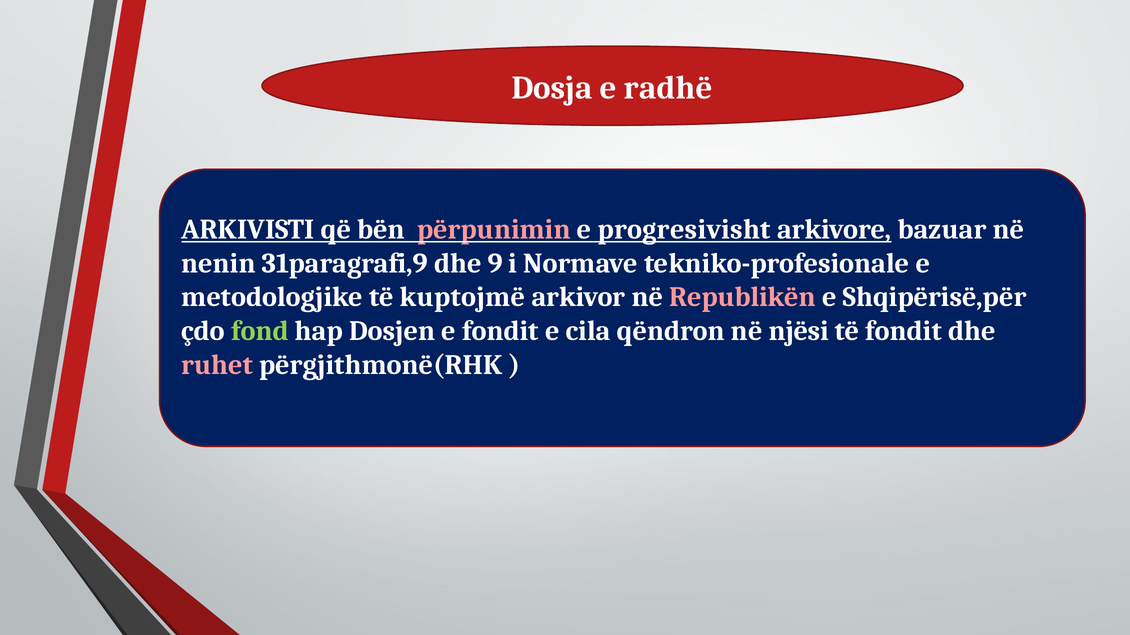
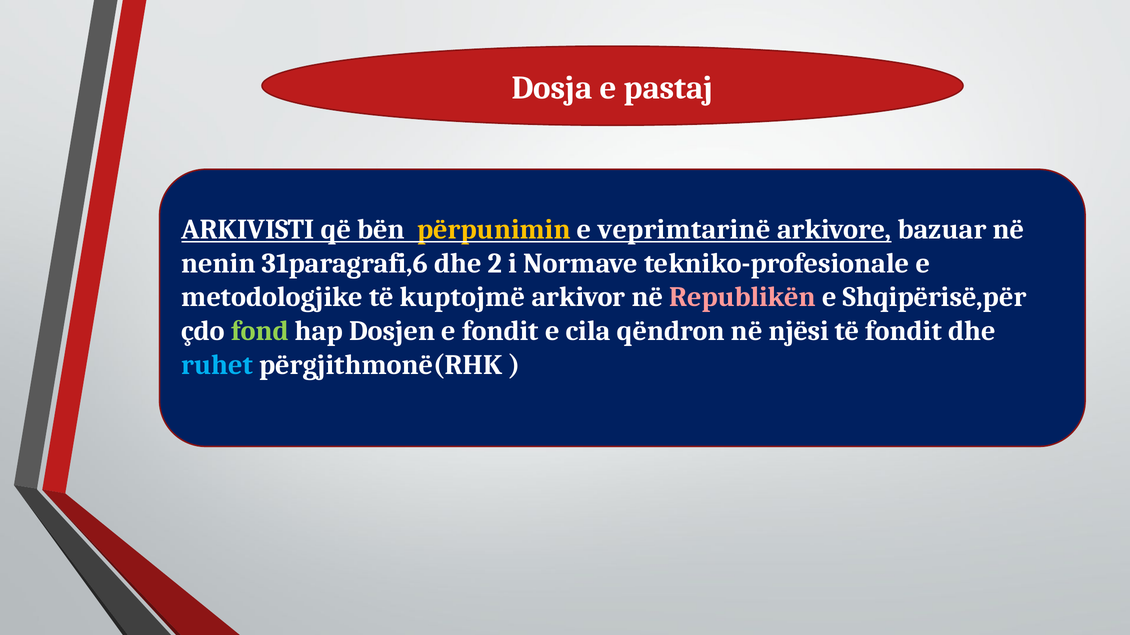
radhë: radhë -> pastaj
përpunimin colour: pink -> yellow
progresivisht: progresivisht -> veprimtarinë
31paragrafi,9: 31paragrafi,9 -> 31paragrafi,6
9: 9 -> 2
ruhet colour: pink -> light blue
